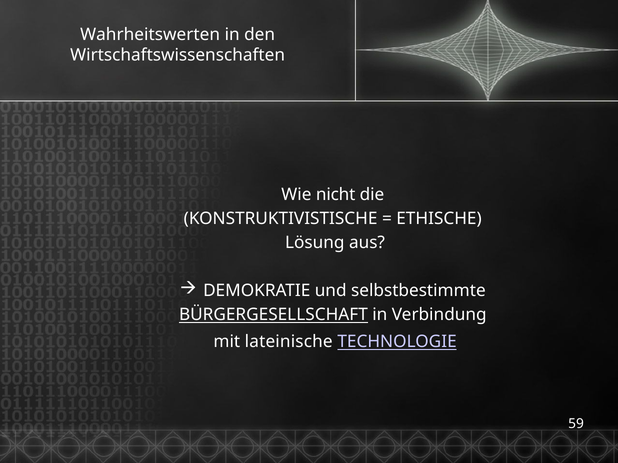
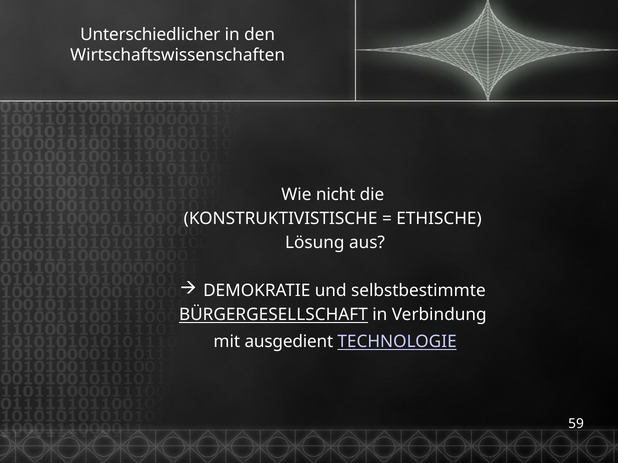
Wahrheitswerten: Wahrheitswerten -> Unterschiedlicher
lateinische: lateinische -> ausgedient
